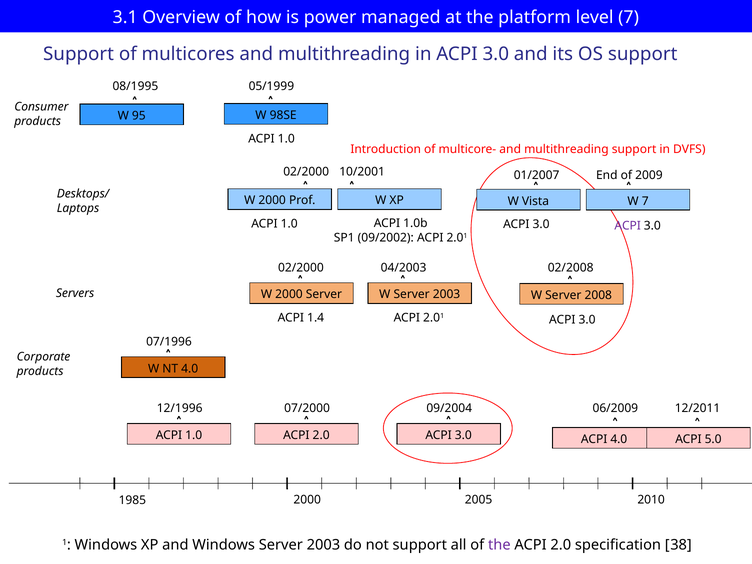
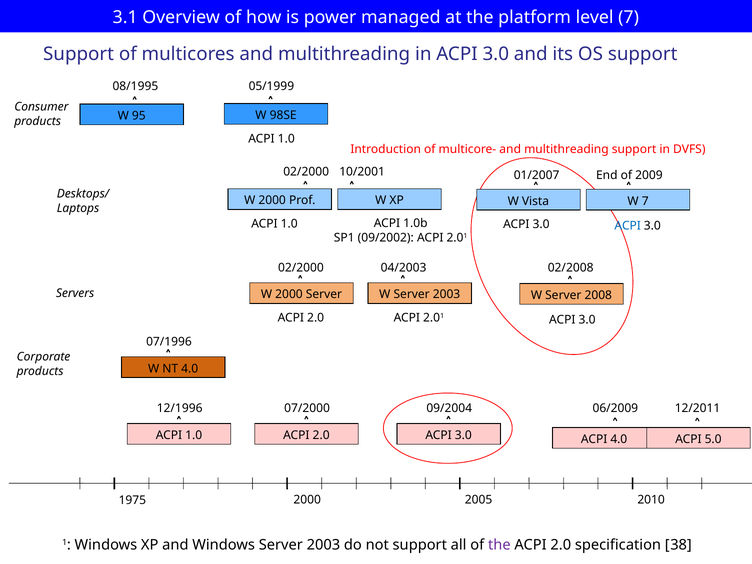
ACPI at (628, 226) colour: purple -> blue
1.4 at (316, 318): 1.4 -> 2.0
1985: 1985 -> 1975
